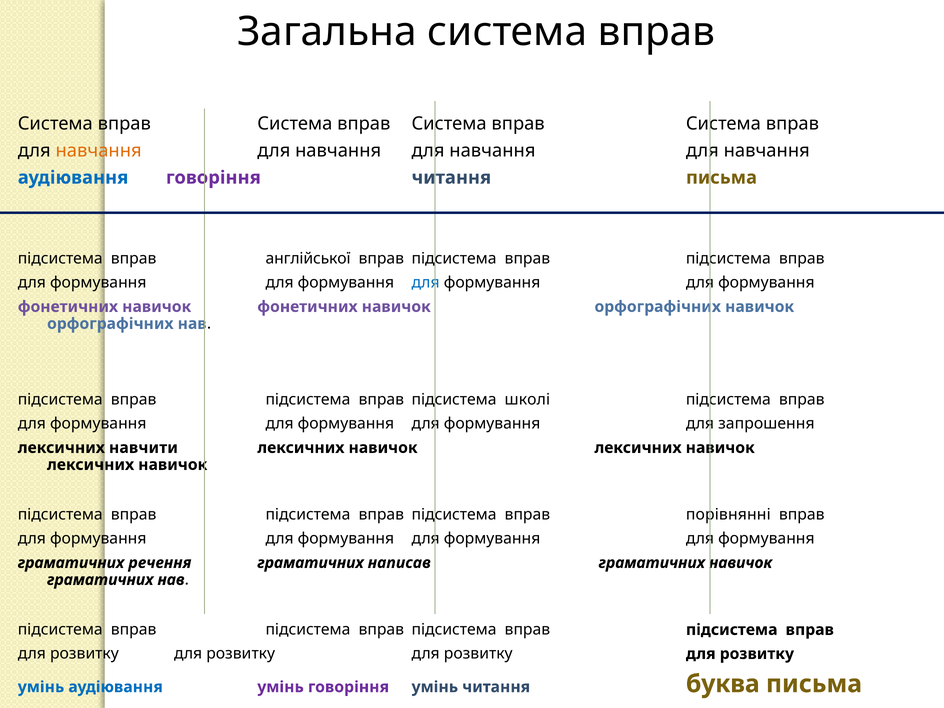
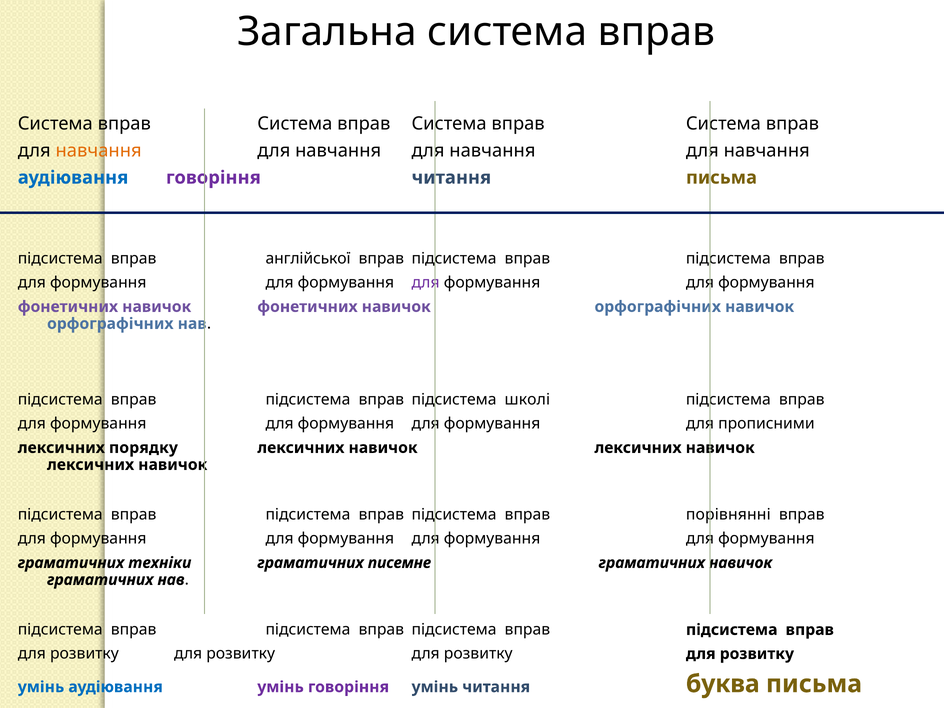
для at (426, 283) colour: blue -> purple
запрошення: запрошення -> прописними
навчити: навчити -> порядку
речення: речення -> техніки
написав: написав -> писемне
